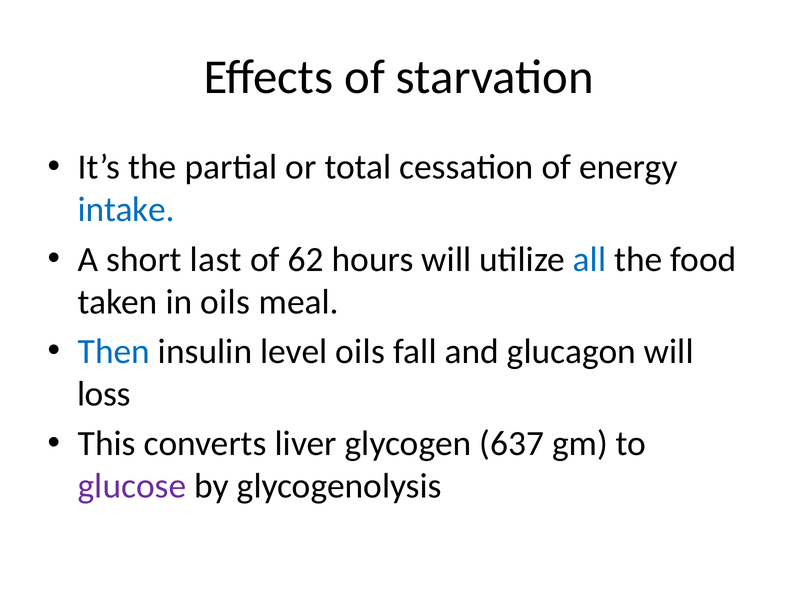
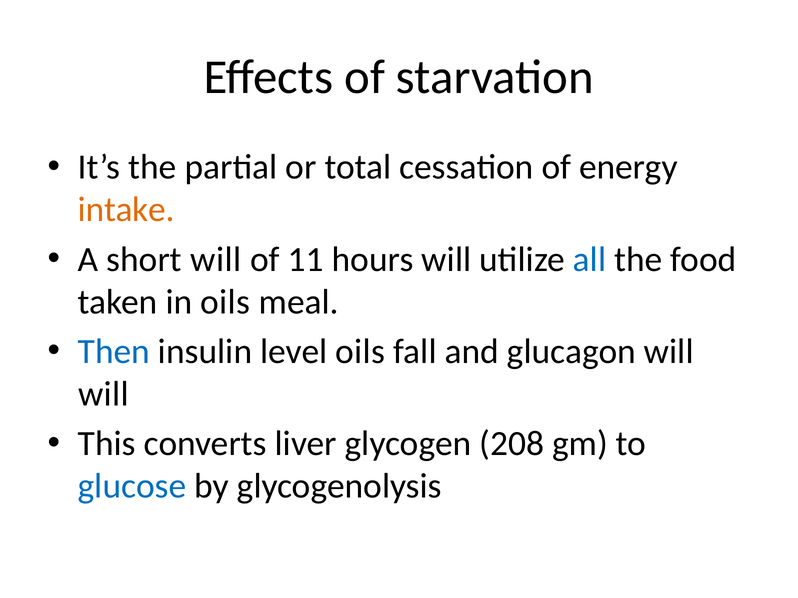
intake colour: blue -> orange
short last: last -> will
62: 62 -> 11
loss at (104, 394): loss -> will
637: 637 -> 208
glucose colour: purple -> blue
